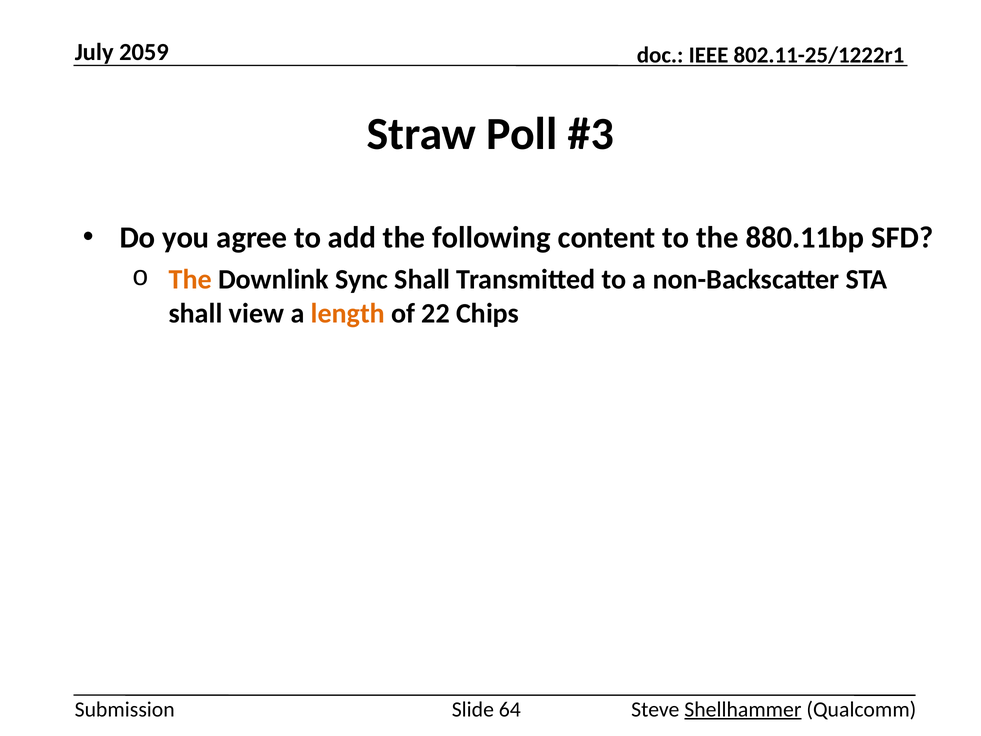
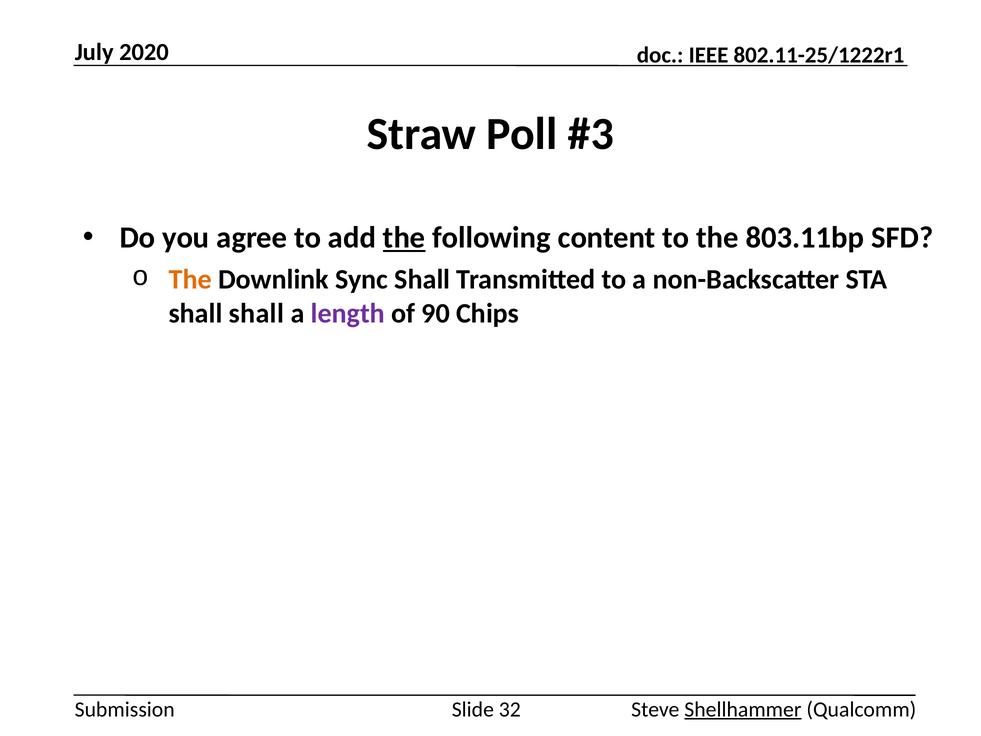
2059: 2059 -> 2020
the at (404, 238) underline: none -> present
880.11bp: 880.11bp -> 803.11bp
shall view: view -> shall
length colour: orange -> purple
22: 22 -> 90
64: 64 -> 32
